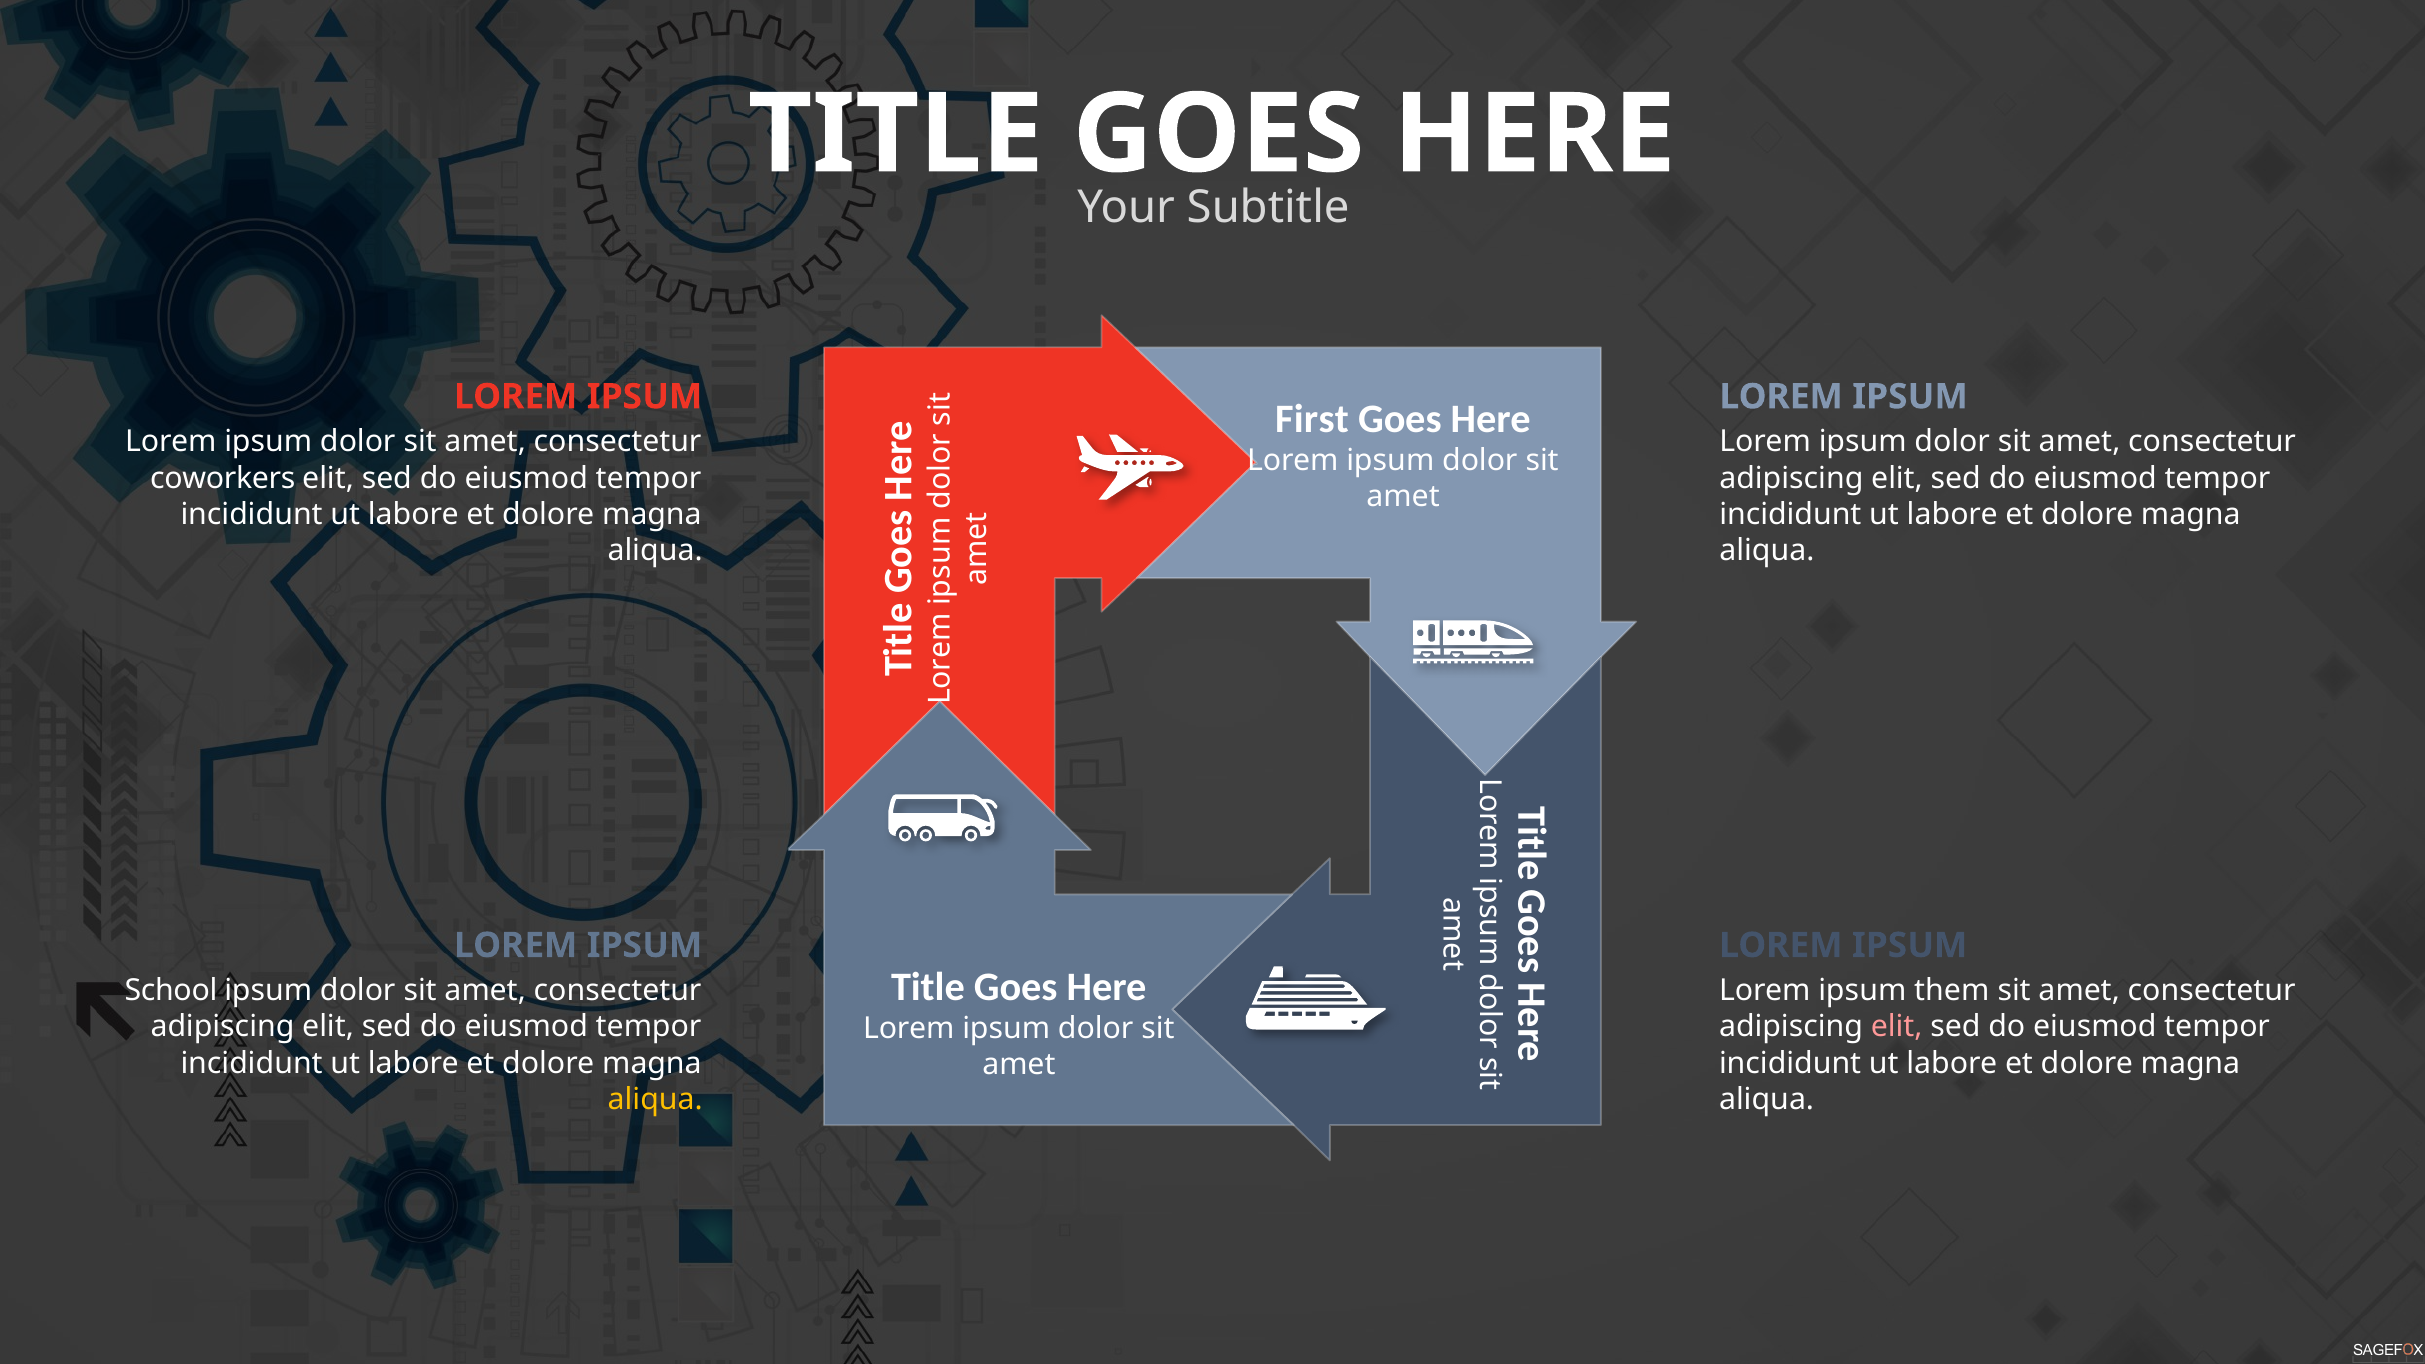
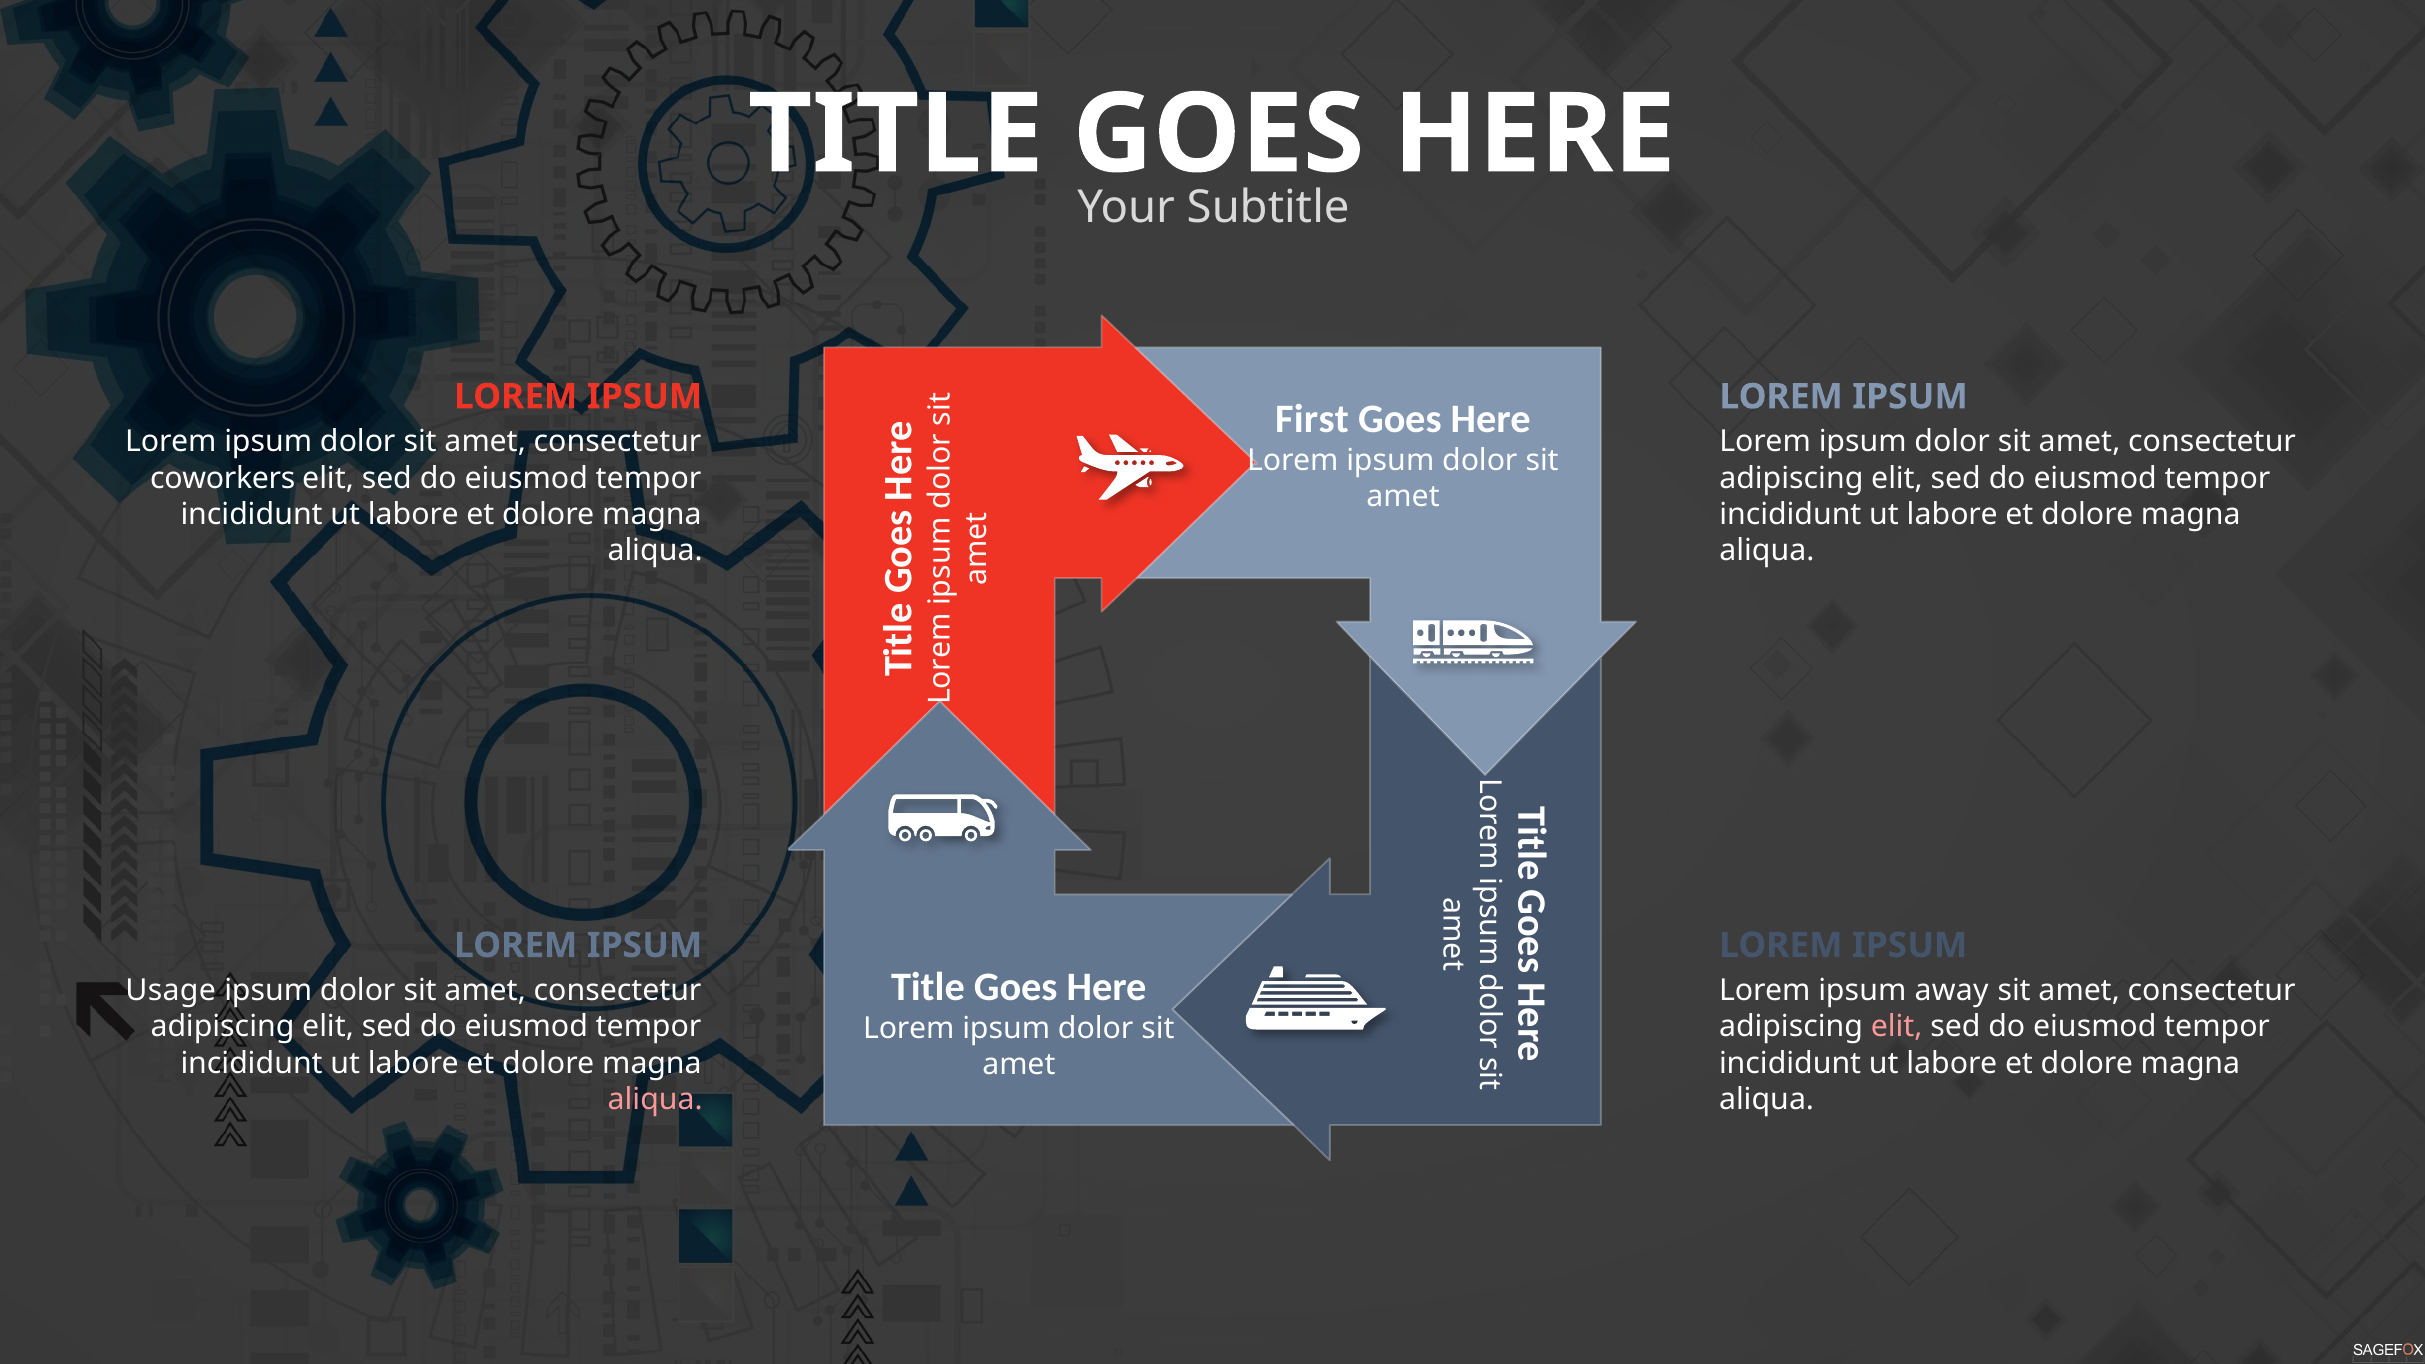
School: School -> Usage
them: them -> away
aliqua at (655, 1100) colour: yellow -> pink
